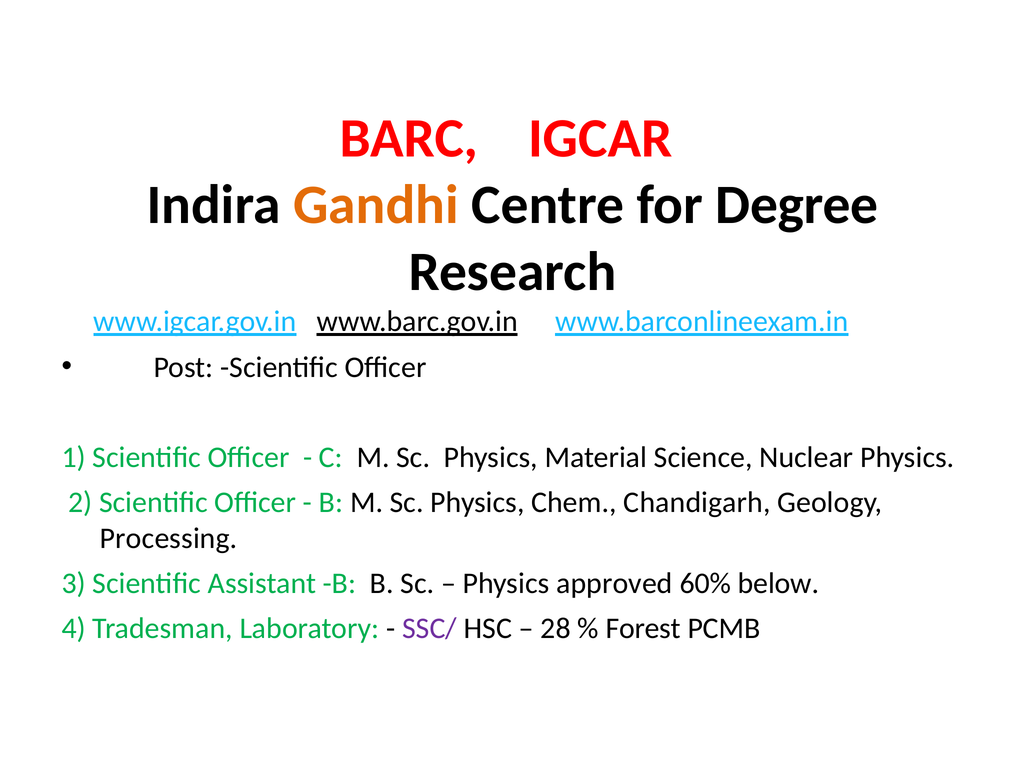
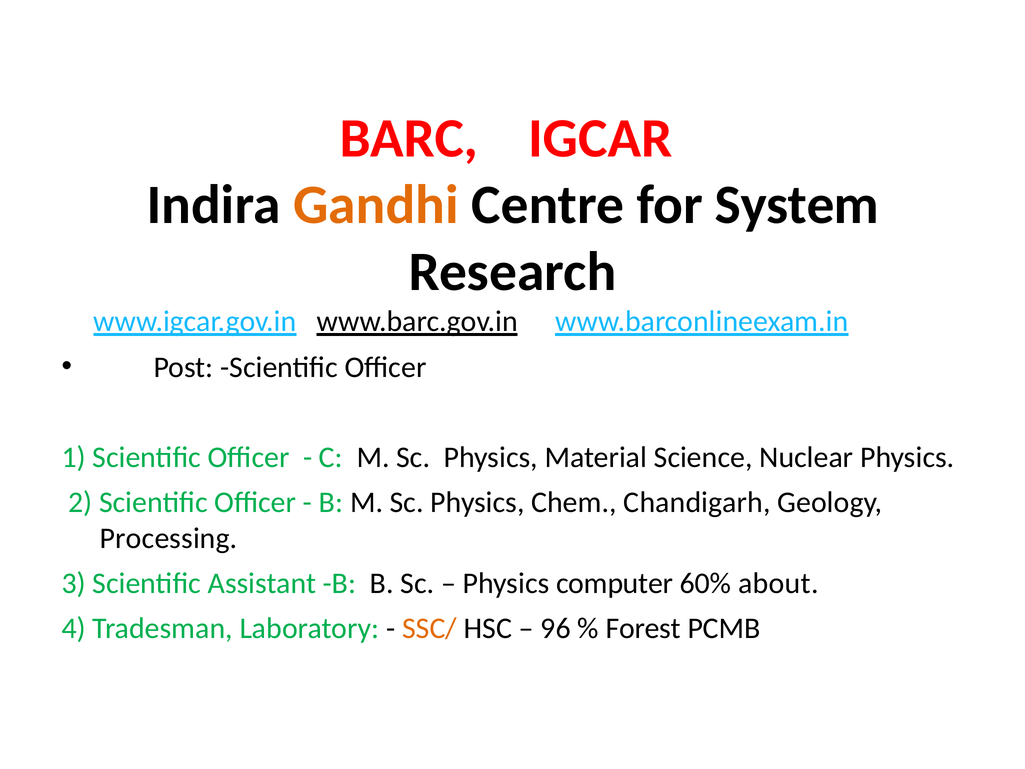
Degree: Degree -> System
approved: approved -> computer
below: below -> about
SSC/ colour: purple -> orange
28: 28 -> 96
